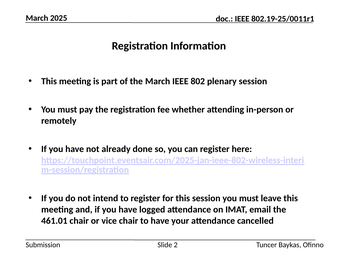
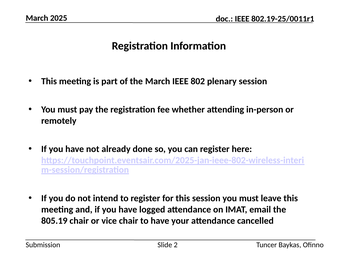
461.01: 461.01 -> 805.19
